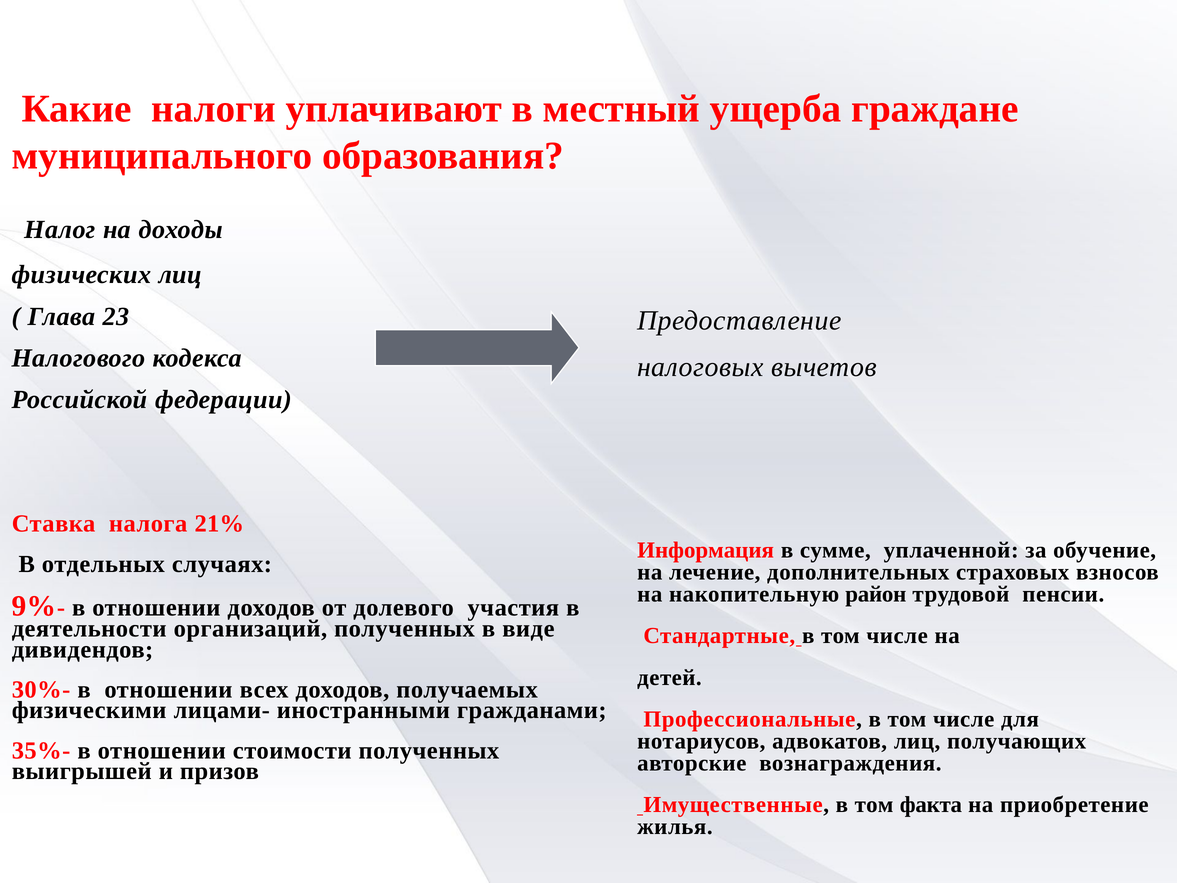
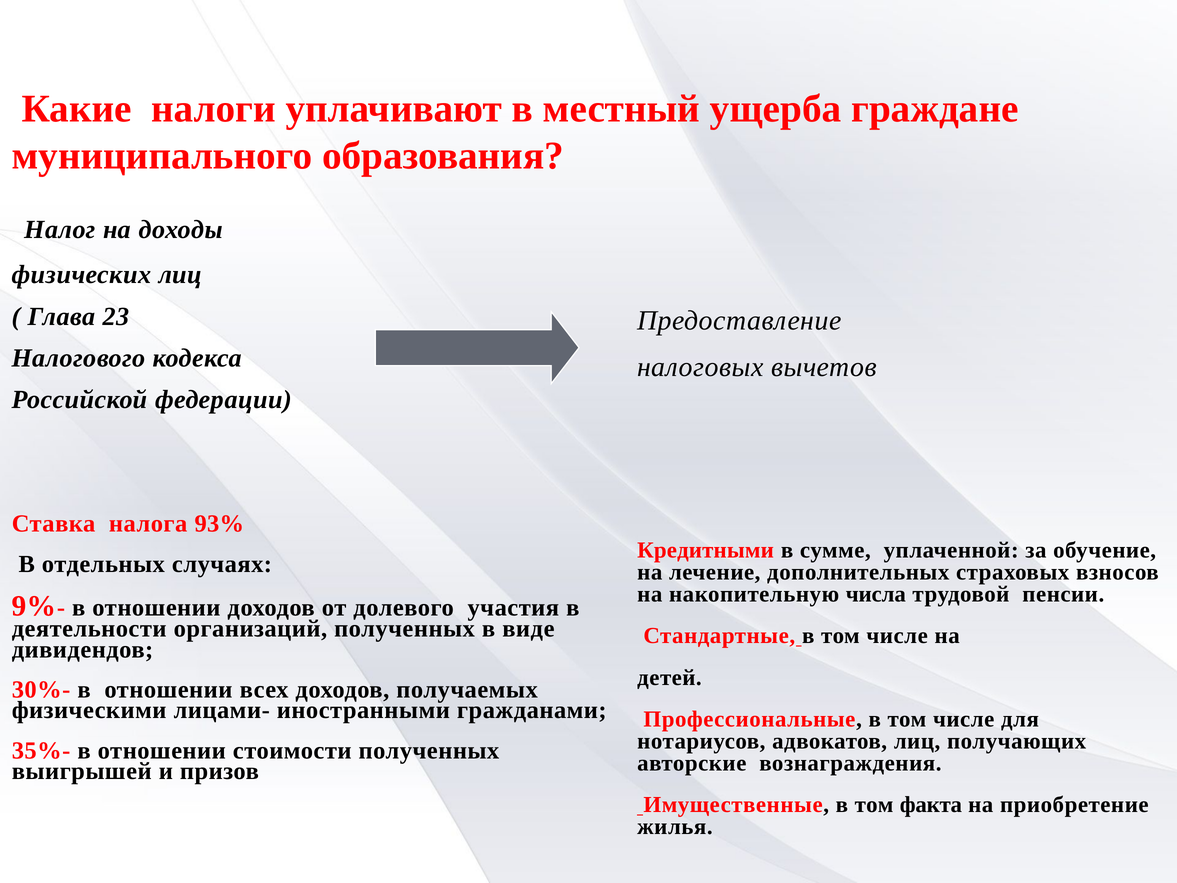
21%: 21% -> 93%
Информация: Информация -> Кредитными
район: район -> числа
